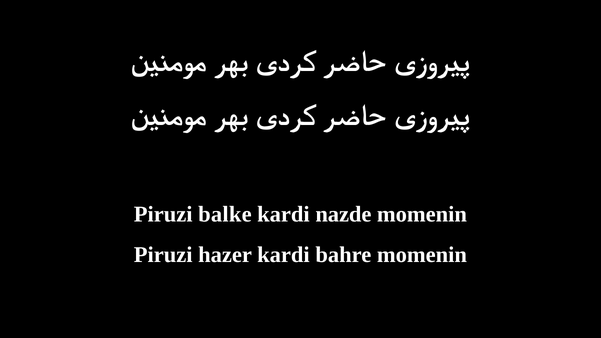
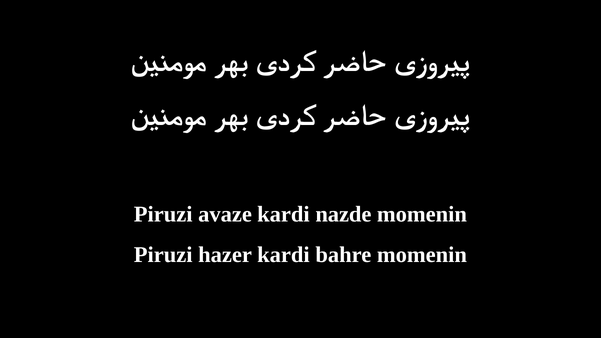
balke: balke -> avaze
